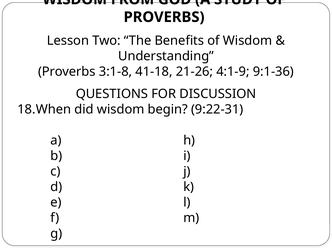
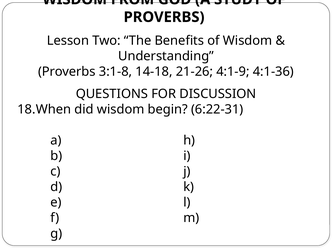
41-18: 41-18 -> 14-18
9:1-36: 9:1-36 -> 4:1-36
9:22-31: 9:22-31 -> 6:22-31
